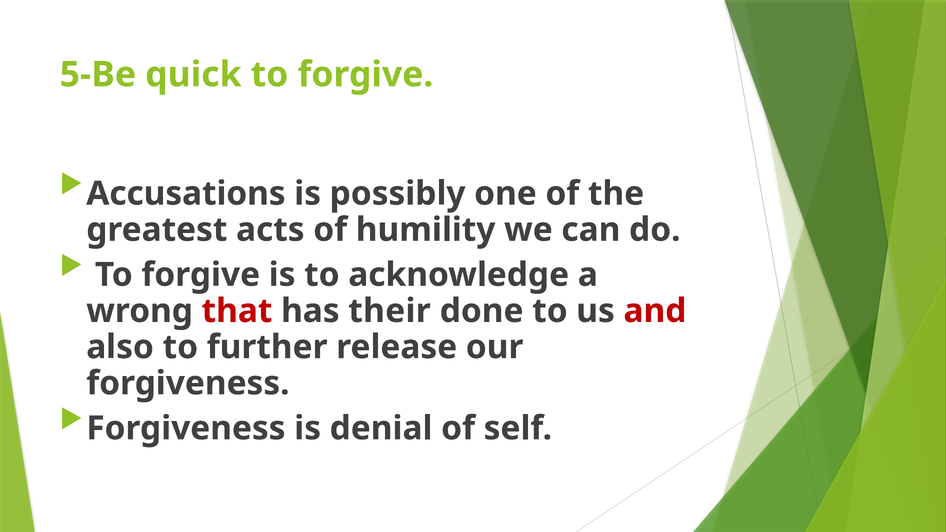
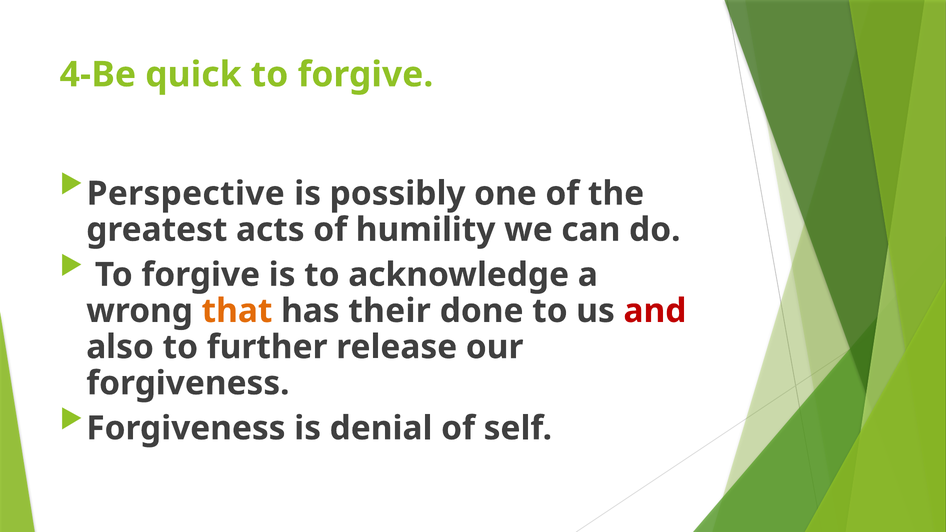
5-Be: 5-Be -> 4-Be
Accusations: Accusations -> Perspective
that colour: red -> orange
